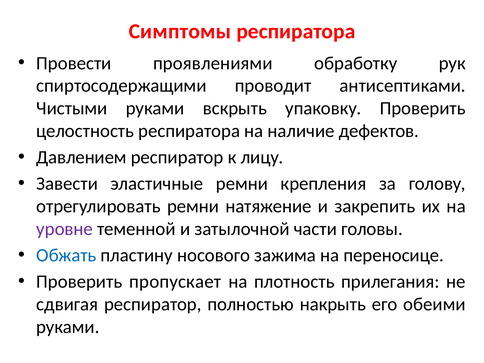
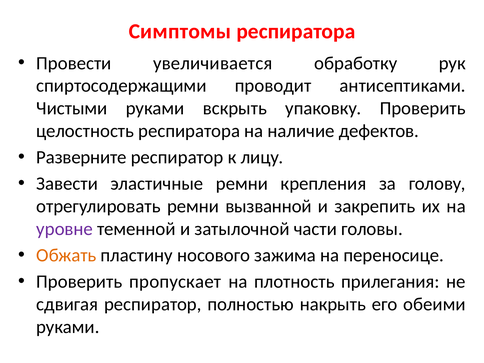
проявлениями: проявлениями -> увеличивается
Давлением: Давлением -> Разверните
натяжение: натяжение -> вызванной
Обжать colour: blue -> orange
